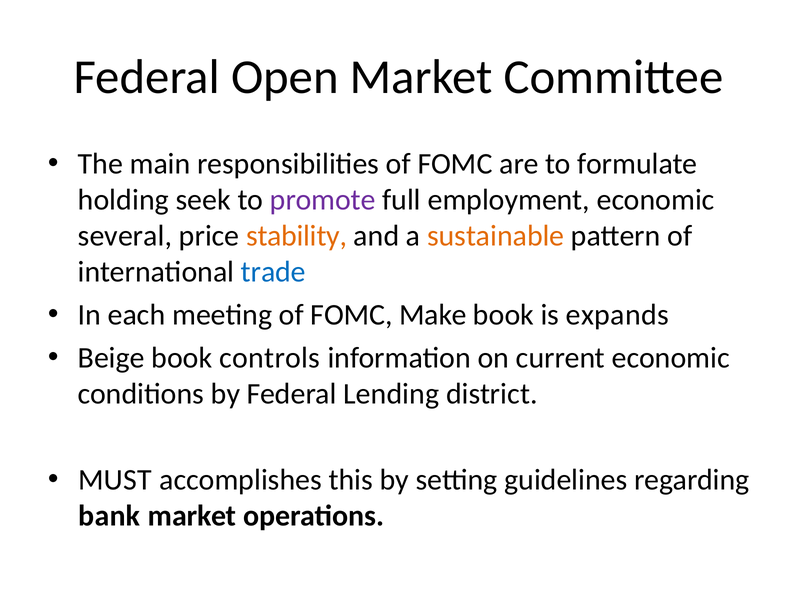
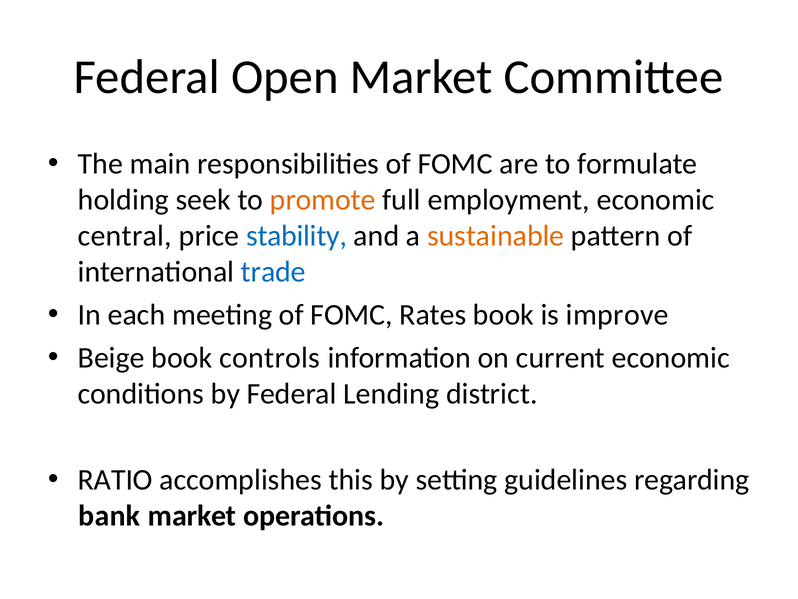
promote colour: purple -> orange
several: several -> central
stability colour: orange -> blue
Make: Make -> Rates
expands: expands -> improve
MUST: MUST -> RATIO
